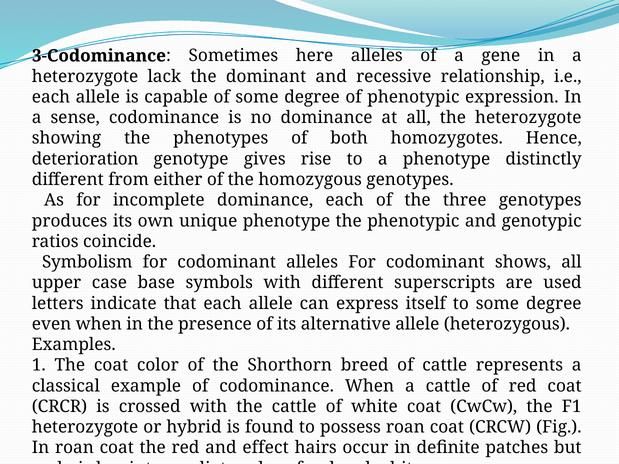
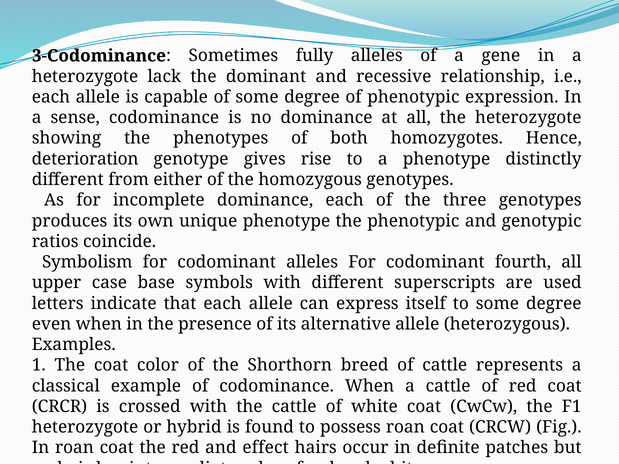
here: here -> fully
shows: shows -> fourth
